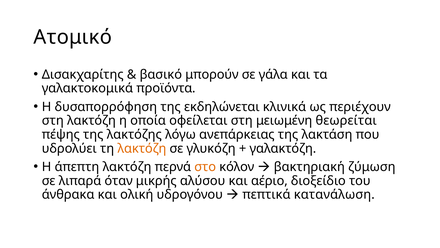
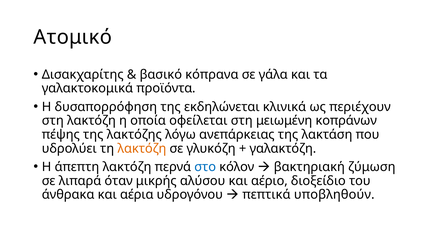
μπορούν: μπορούν -> κόπρανα
θεωρείται: θεωρείται -> κοπράνων
στο colour: orange -> blue
ολική: ολική -> αέρια
κατανάλωση: κατανάλωση -> υποβληθούν
